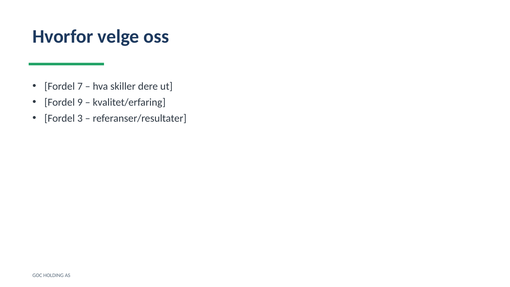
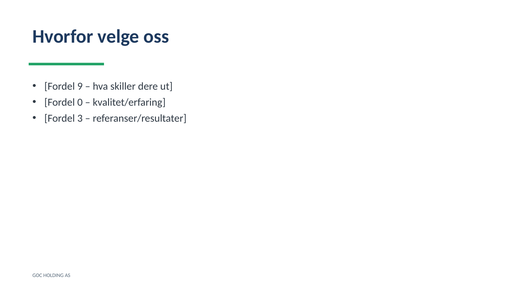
7: 7 -> 9
9: 9 -> 0
